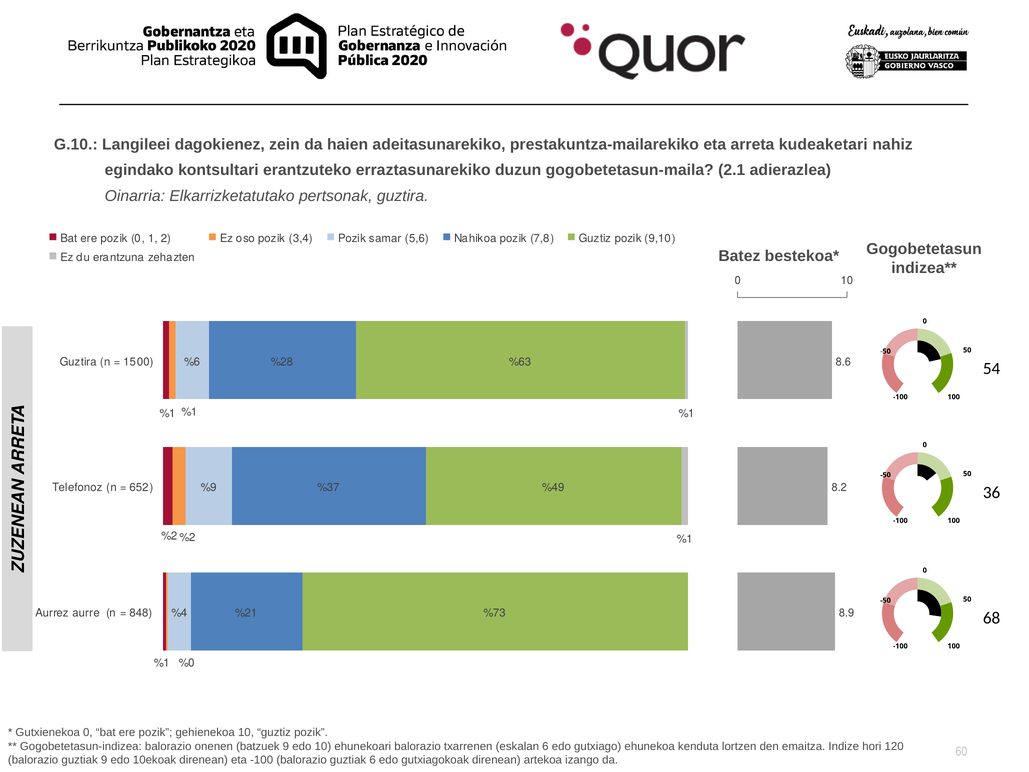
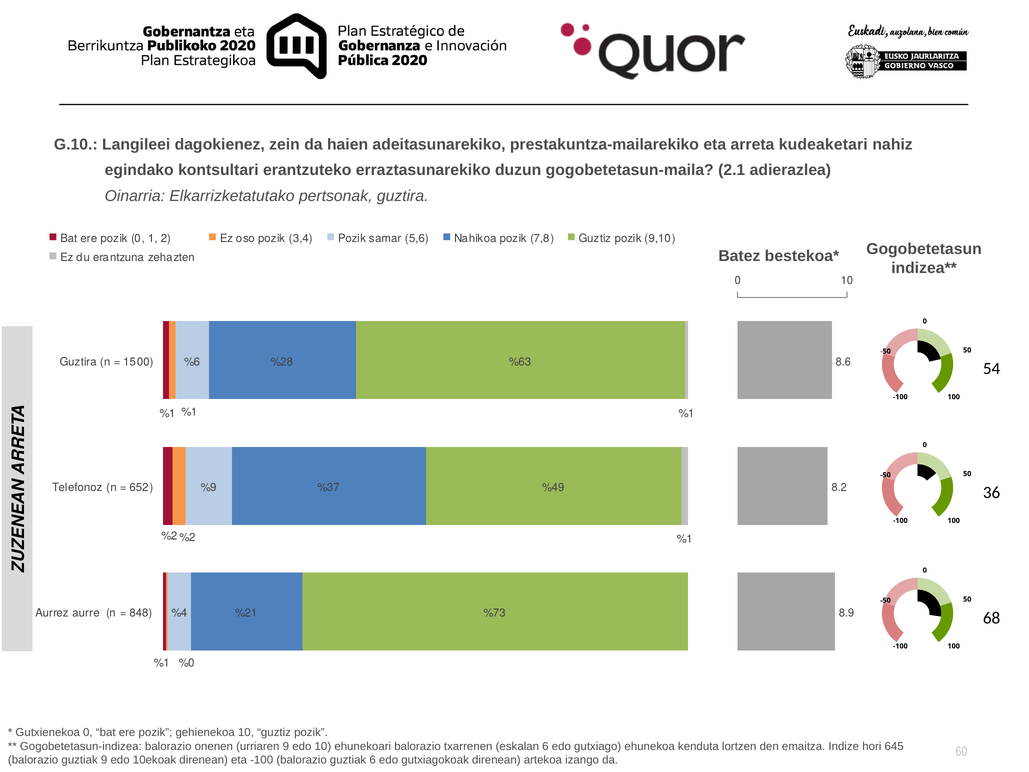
batzuek: batzuek -> urriaren
120: 120 -> 645
